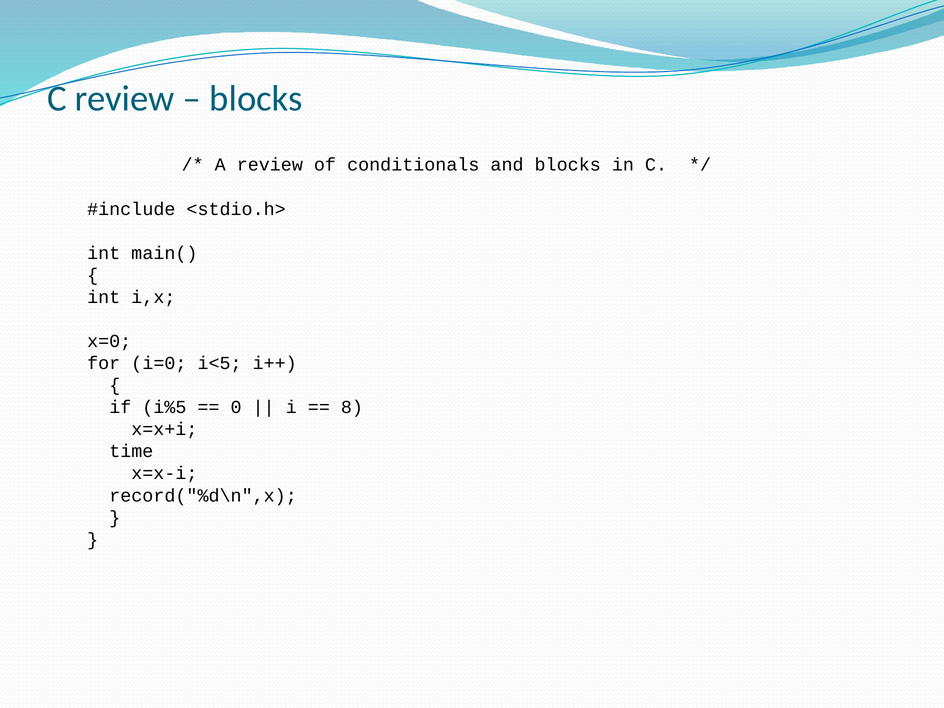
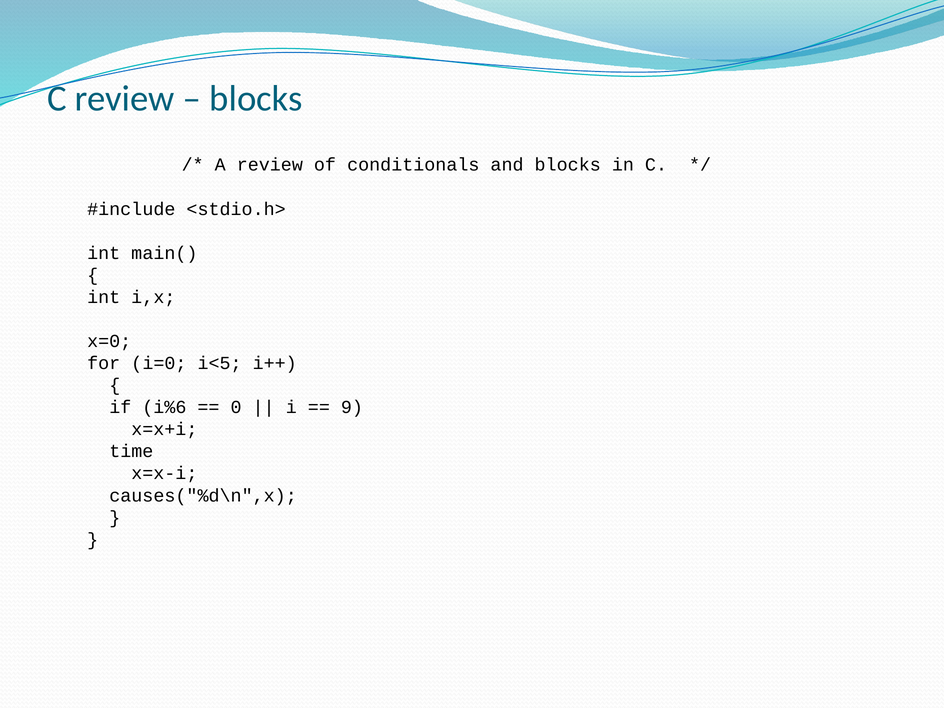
i%5: i%5 -> i%6
8: 8 -> 9
record("%d\n",x: record("%d\n",x -> causes("%d\n",x
